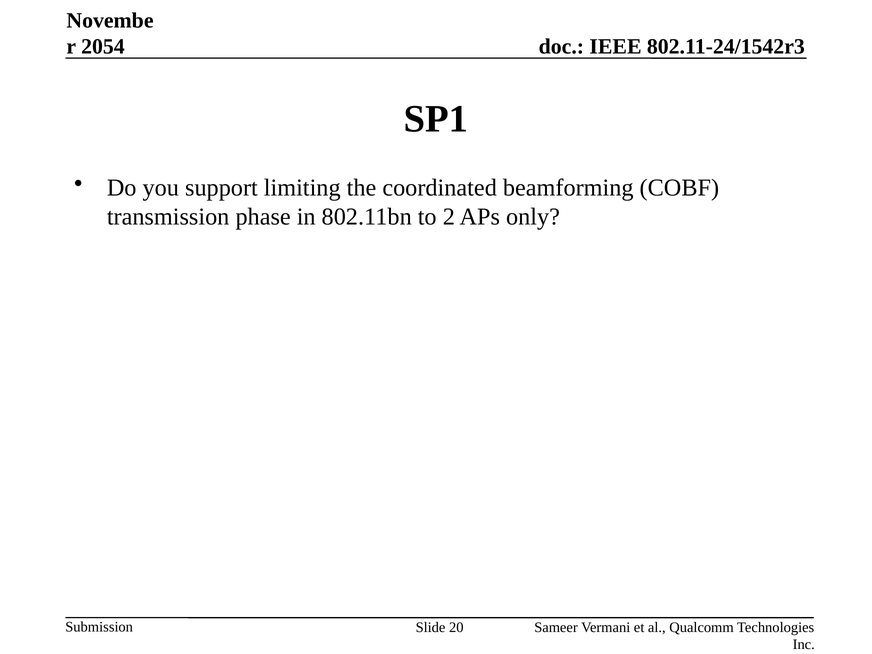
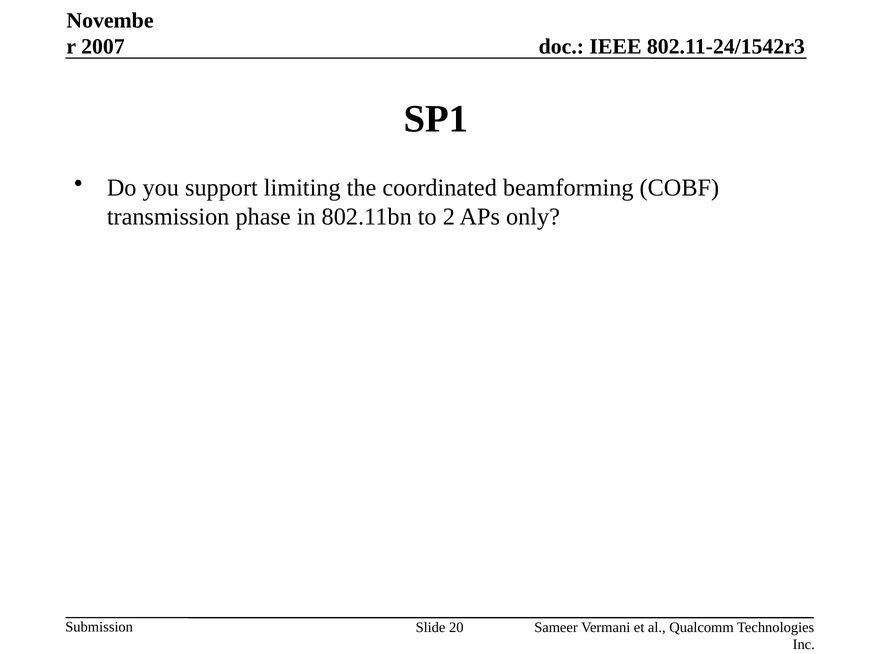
2054: 2054 -> 2007
